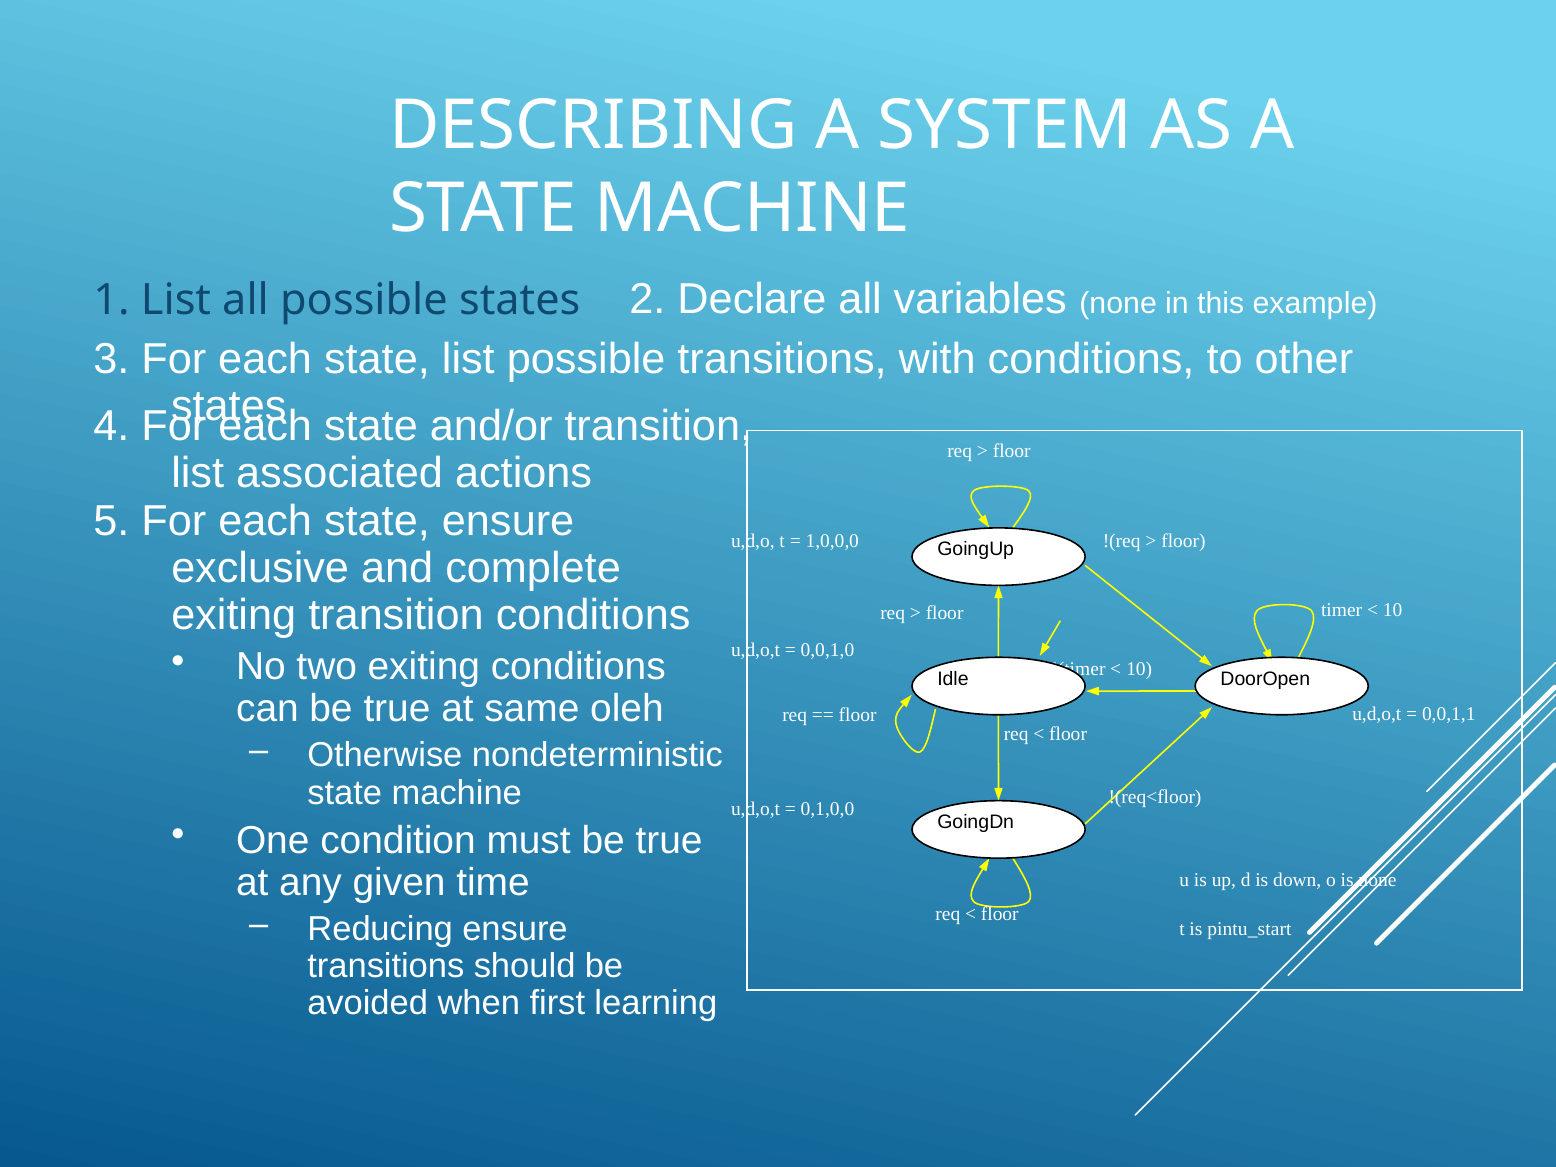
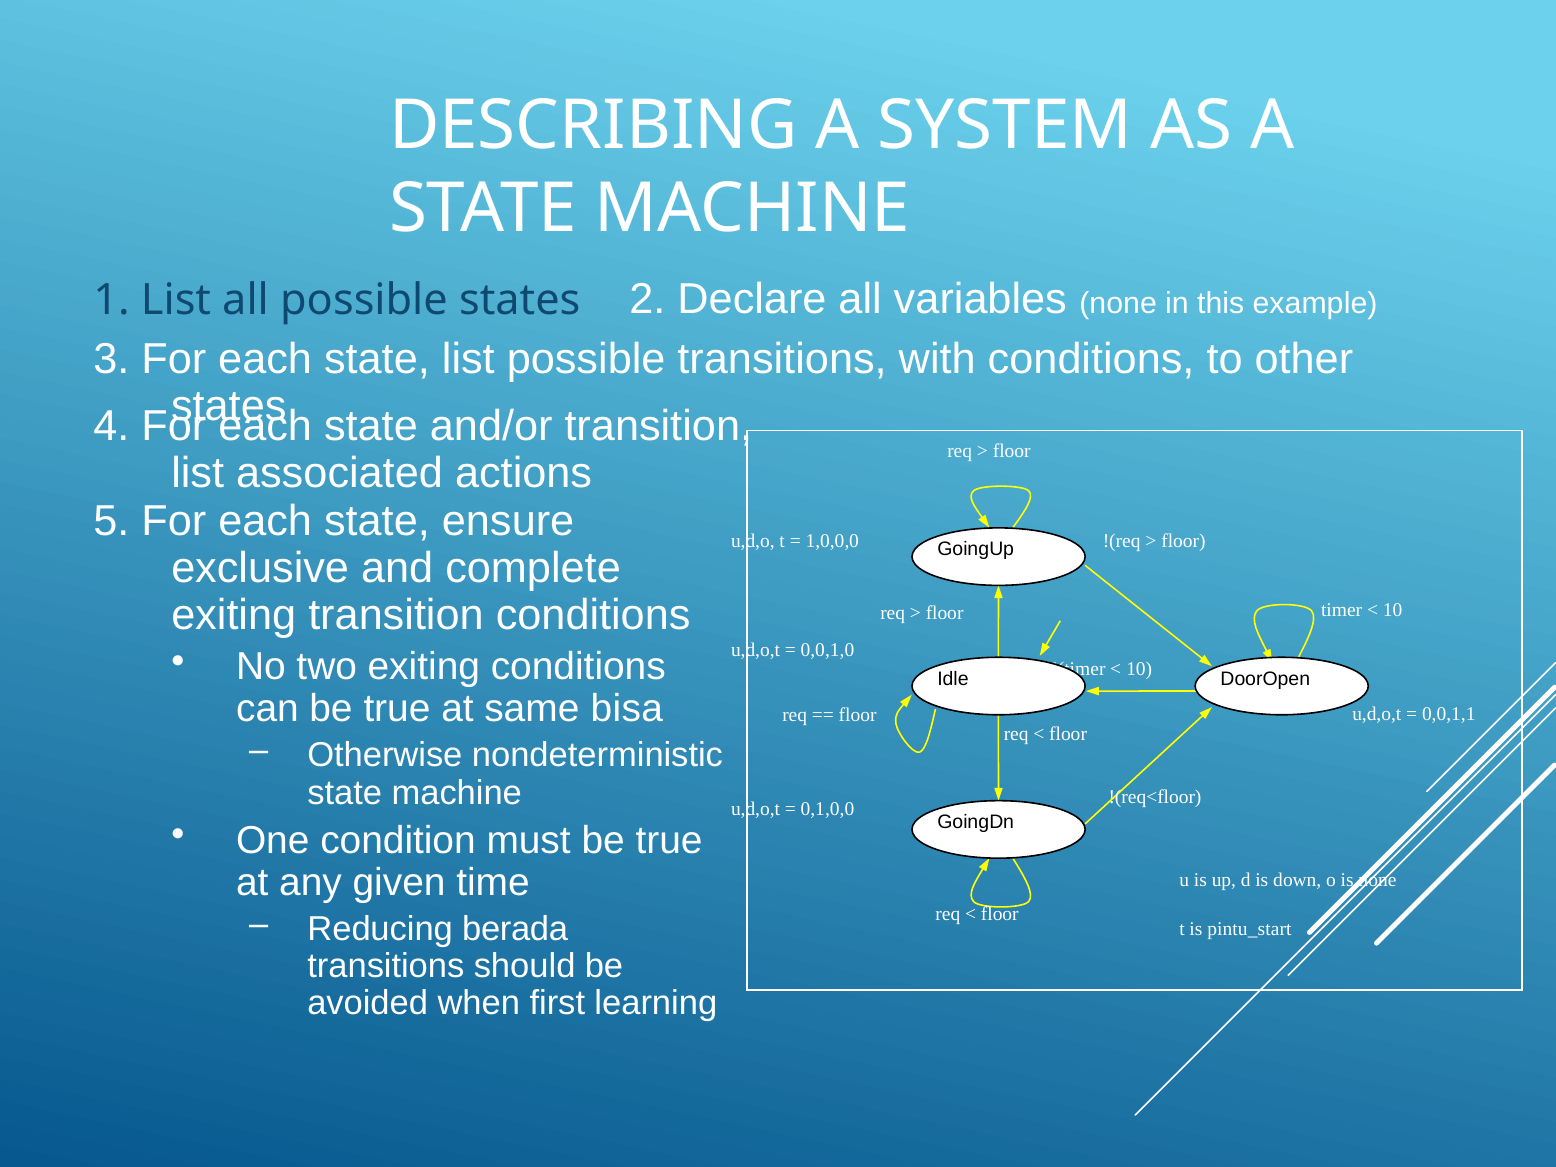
oleh: oleh -> bisa
Reducing ensure: ensure -> berada
